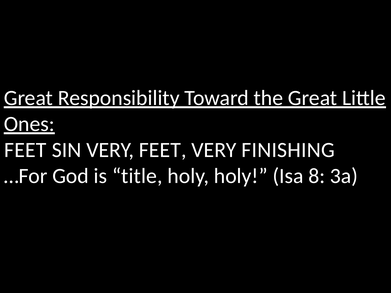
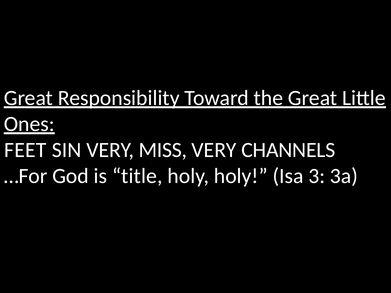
VERY FEET: FEET -> MISS
FINISHING: FINISHING -> CHANNELS
8: 8 -> 3
